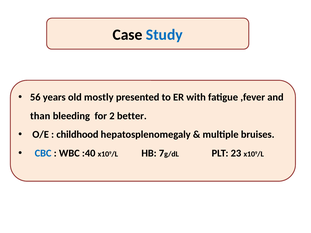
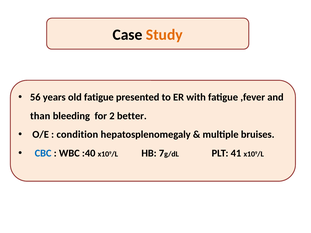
Study colour: blue -> orange
old mostly: mostly -> fatigue
childhood: childhood -> condition
23: 23 -> 41
